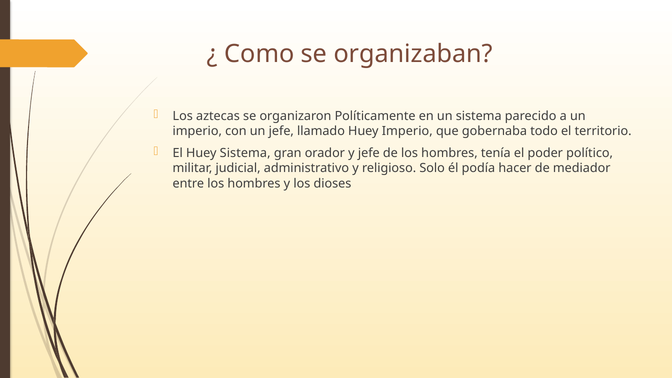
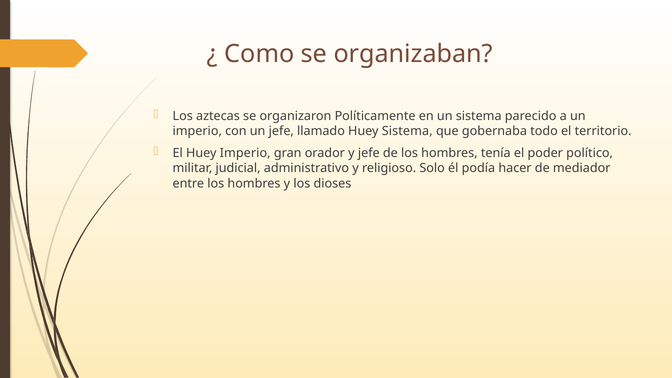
Huey Imperio: Imperio -> Sistema
Huey Sistema: Sistema -> Imperio
